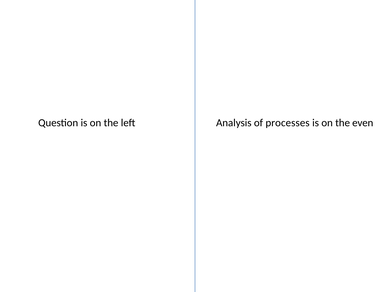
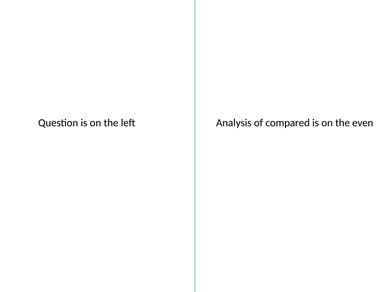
processes: processes -> compared
